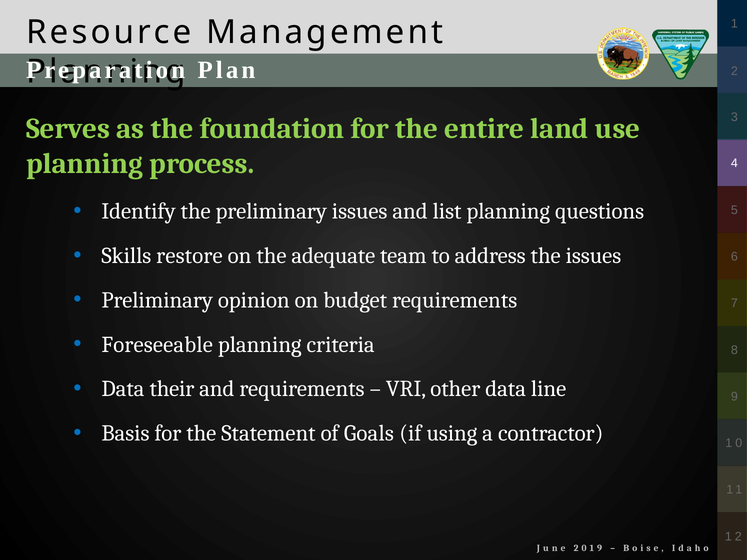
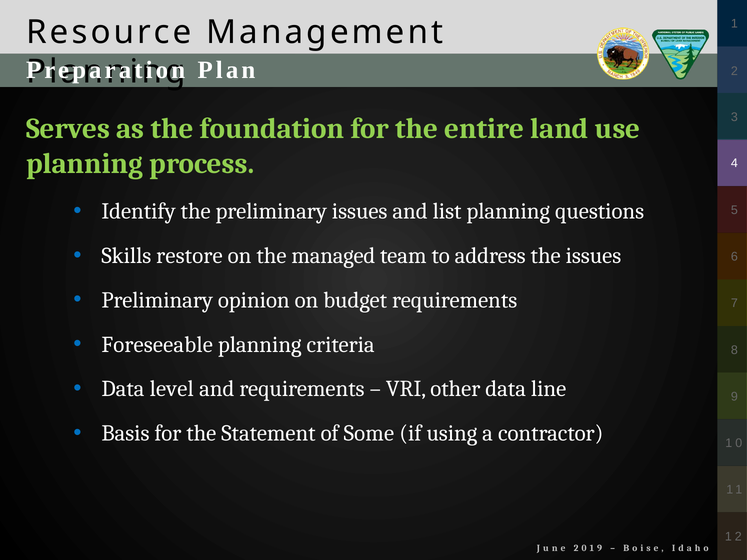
adequate: adequate -> managed
their: their -> level
Goals: Goals -> Some
